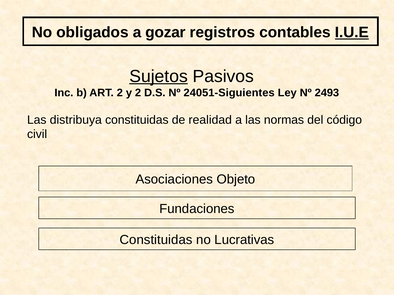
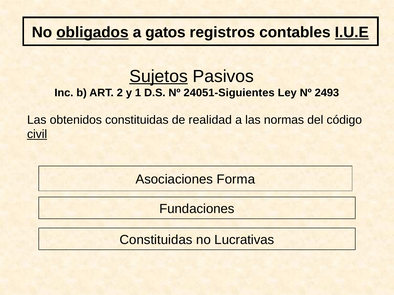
obligados underline: none -> present
gozar: gozar -> gatos
y 2: 2 -> 1
distribuya: distribuya -> obtenidos
civil underline: none -> present
Objeto: Objeto -> Forma
